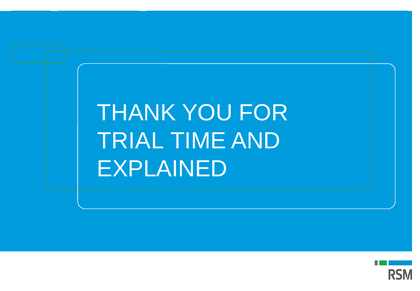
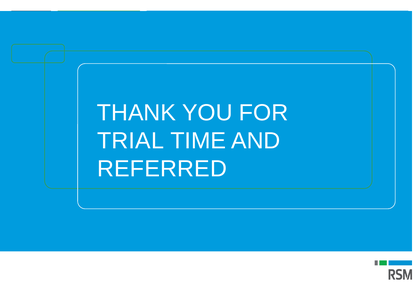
EXPLAINED: EXPLAINED -> REFERRED
